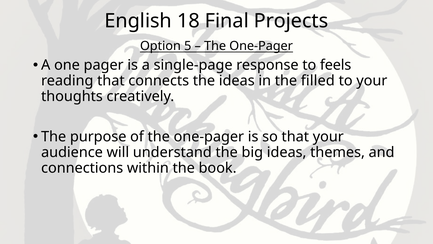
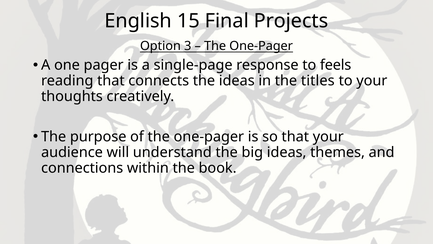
18: 18 -> 15
5: 5 -> 3
filled: filled -> titles
